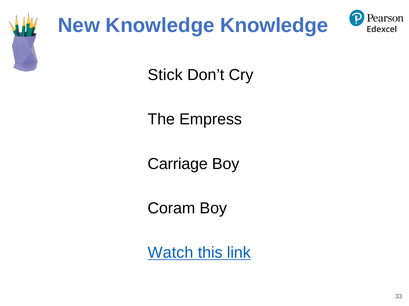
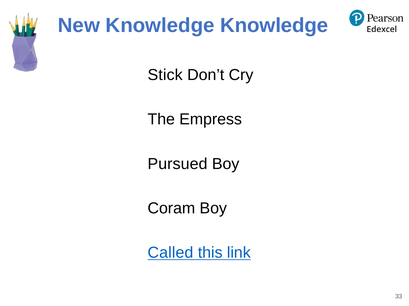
Carriage: Carriage -> Pursued
Watch: Watch -> Called
